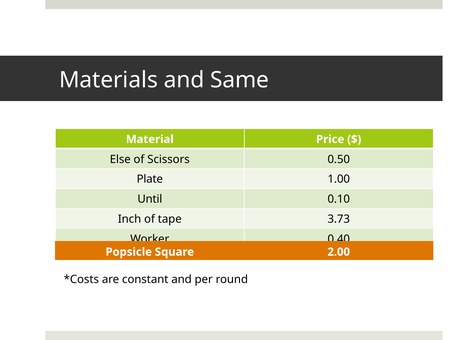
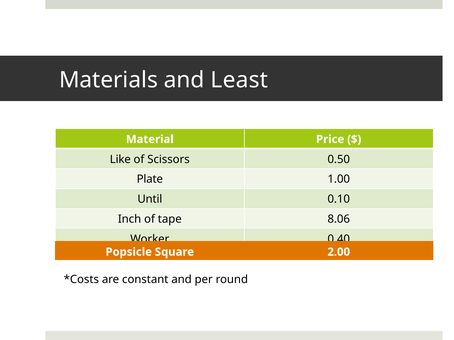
Same: Same -> Least
Else: Else -> Like
3.73: 3.73 -> 8.06
